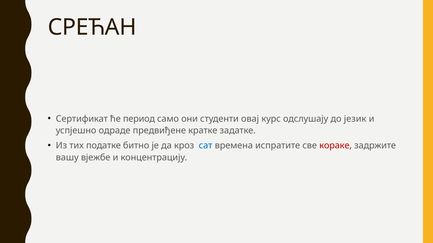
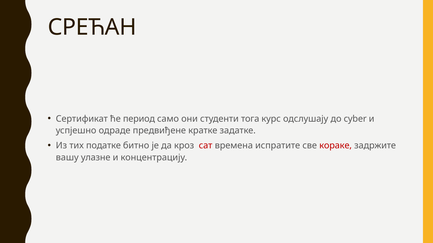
овај: овај -> тога
језик: језик -> cyber
сат colour: blue -> red
вјежбе: вјежбе -> улазне
